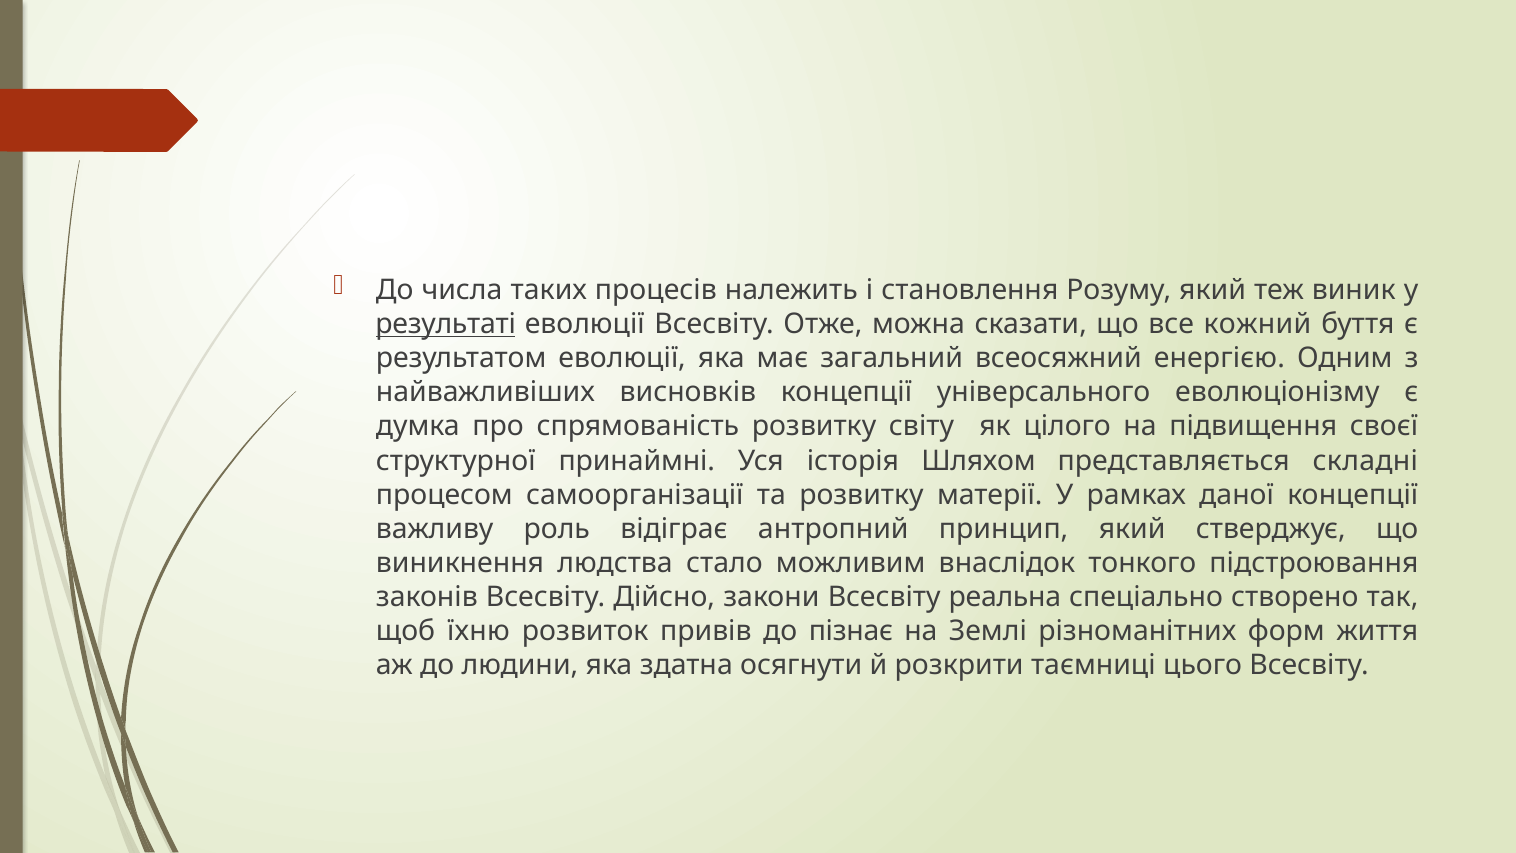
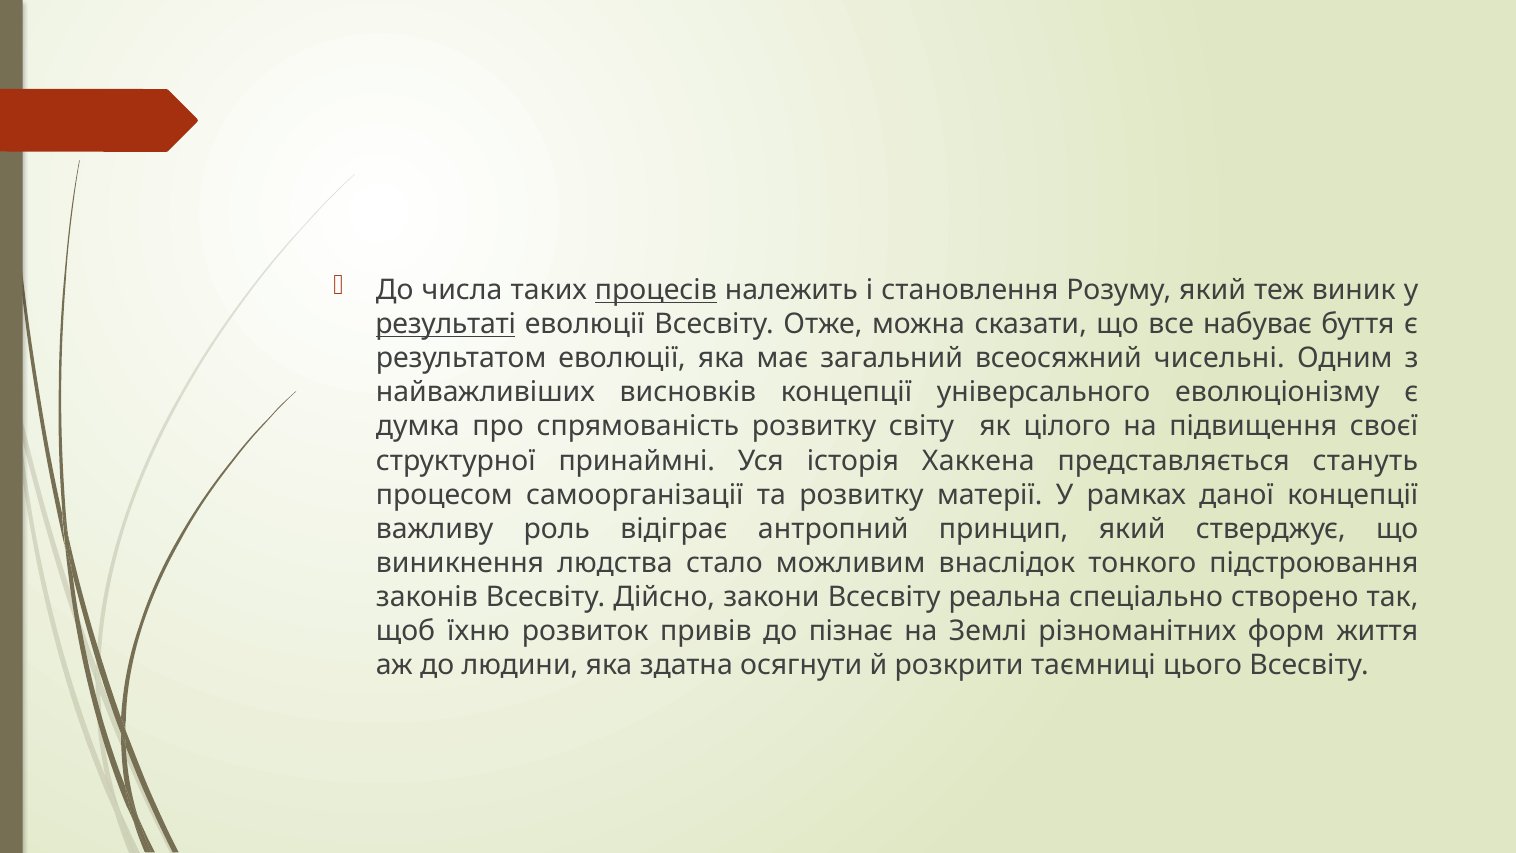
процесів underline: none -> present
кожний: кожний -> набуває
енергією: енергією -> чисельні
Шляхом: Шляхом -> Хаккена
складні: складні -> стануть
